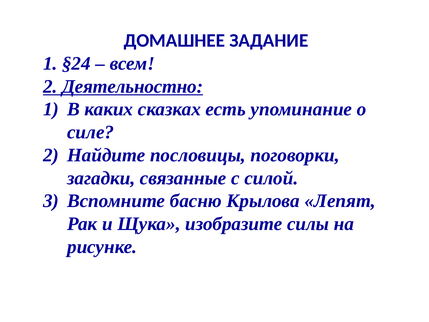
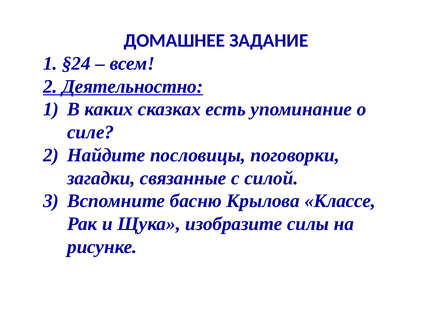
Лепят: Лепят -> Классе
